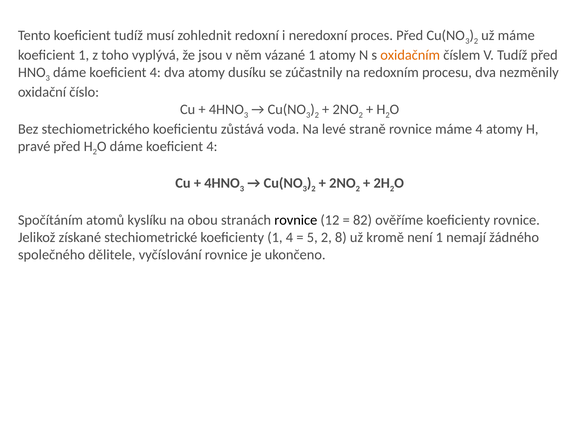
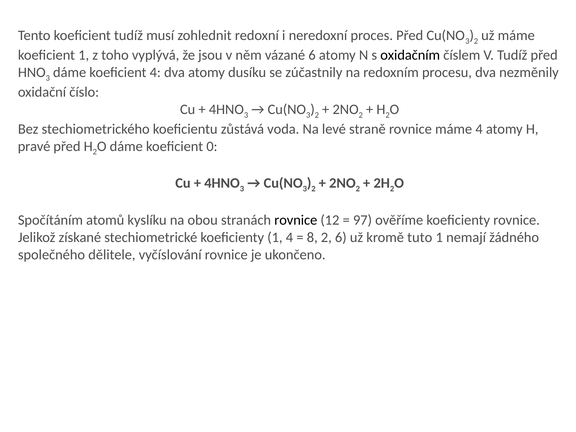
vázané 1: 1 -> 6
oxidačním colour: orange -> black
4 at (212, 146): 4 -> 0
82: 82 -> 97
5: 5 -> 8
2 8: 8 -> 6
není: není -> tuto
